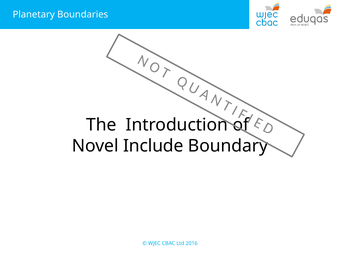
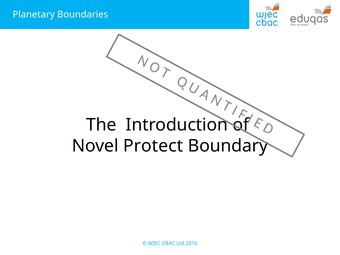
Include: Include -> Protect
